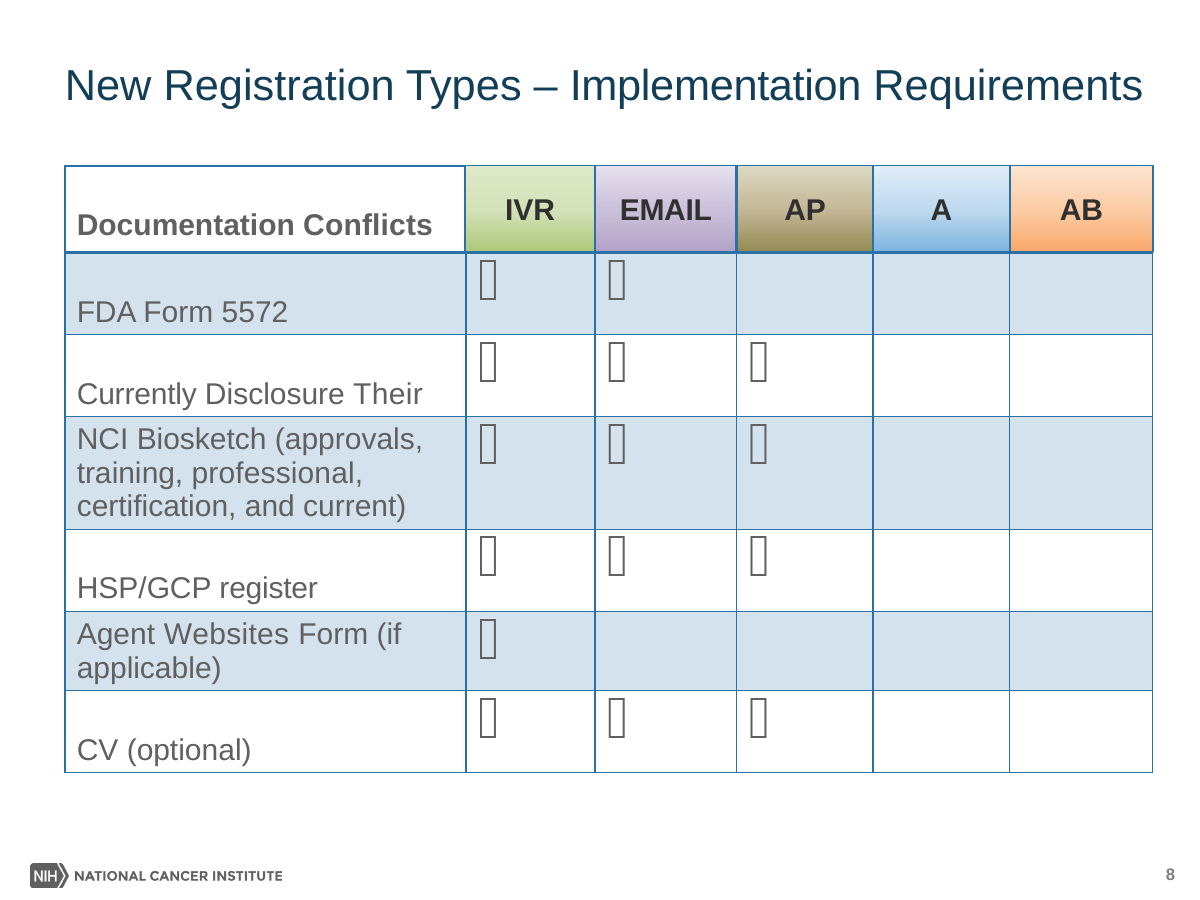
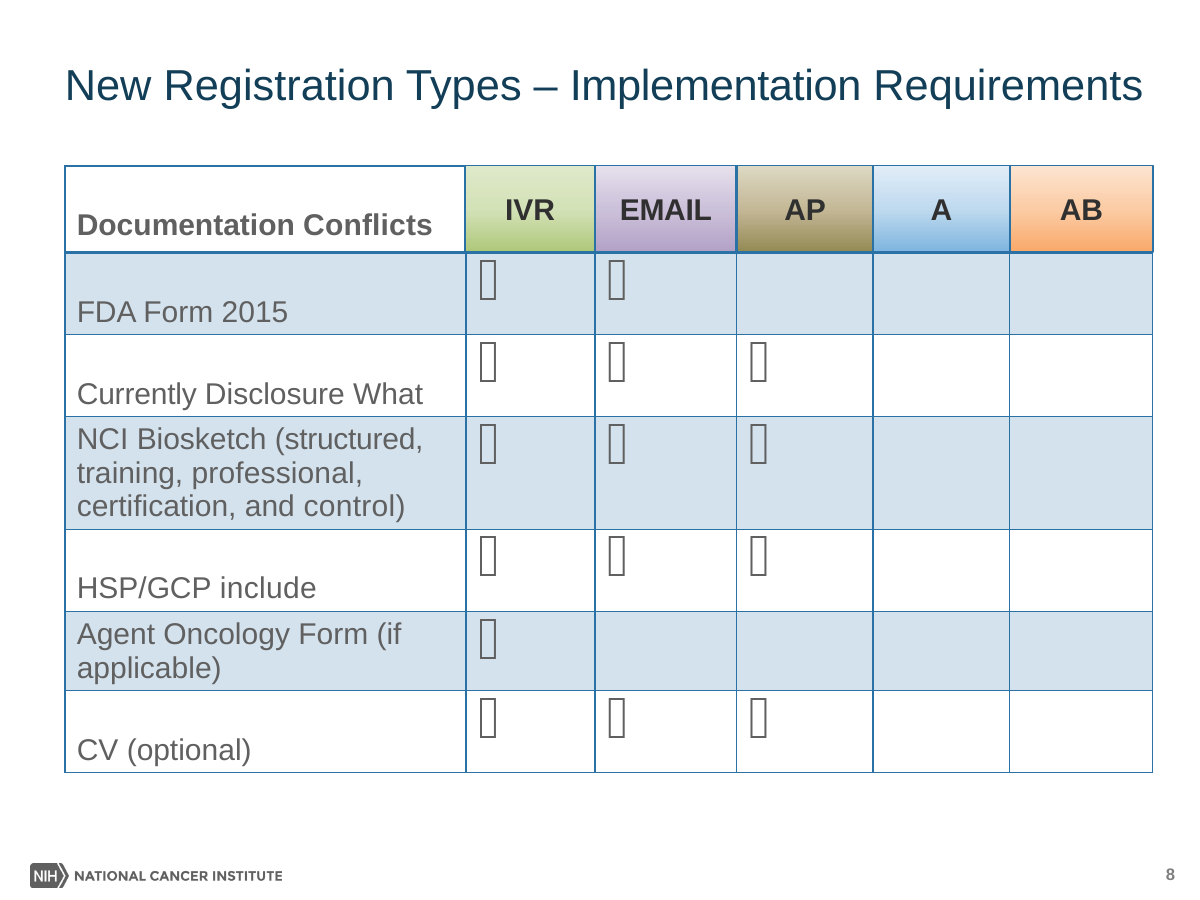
5572: 5572 -> 2015
Their: Their -> What
approvals: approvals -> structured
current: current -> control
register: register -> include
Websites: Websites -> Oncology
